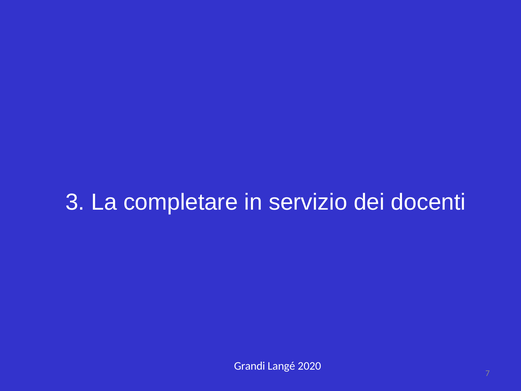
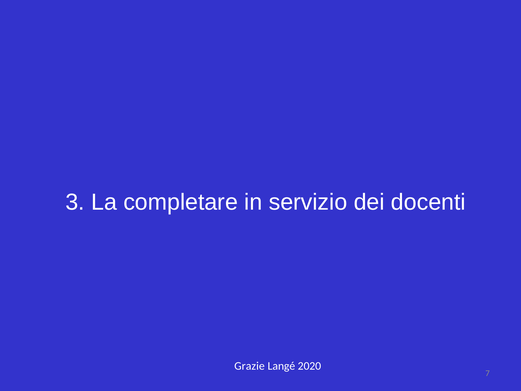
Grandi: Grandi -> Grazie
